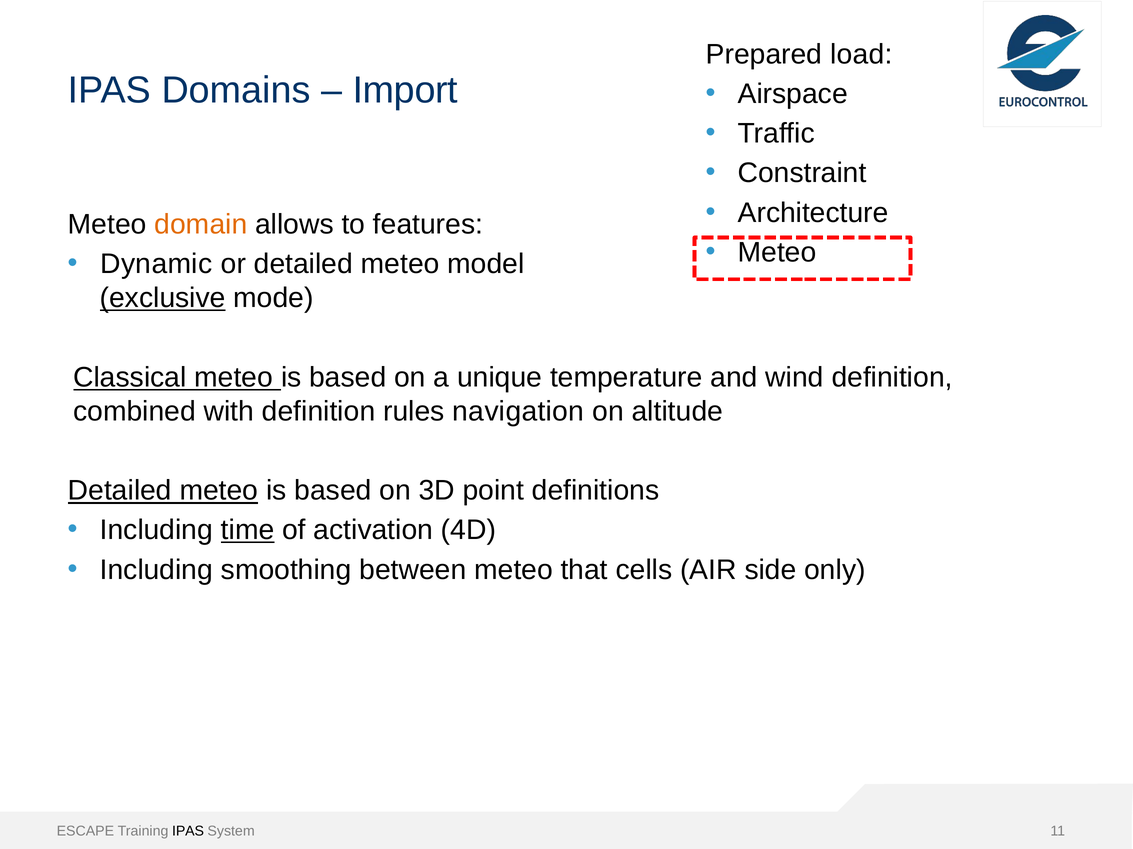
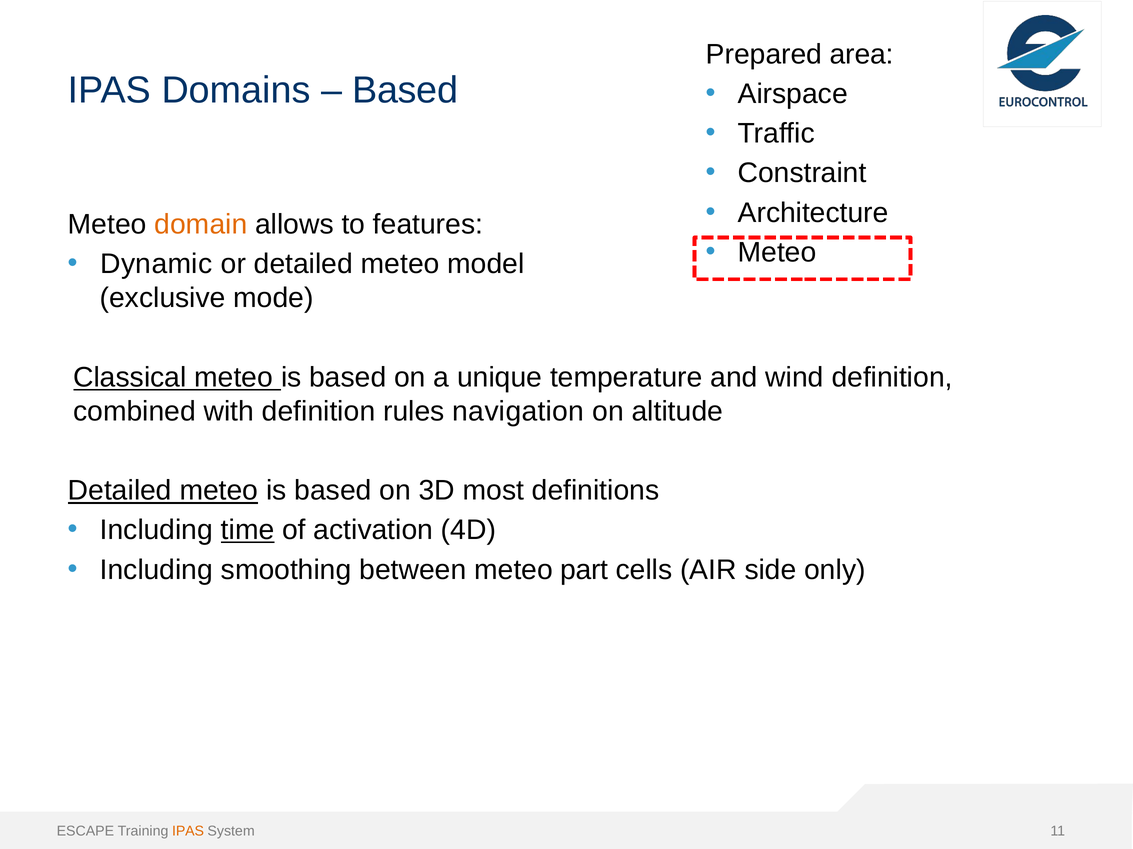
load: load -> area
Import at (405, 90): Import -> Based
exclusive underline: present -> none
point: point -> most
that: that -> part
IPAS at (188, 832) colour: black -> orange
